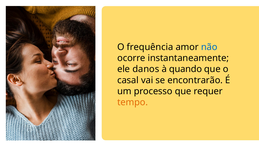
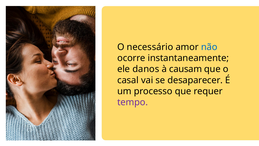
frequência: frequência -> necessário
quando: quando -> causam
encontrarão: encontrarão -> desaparecer
tempo colour: orange -> purple
